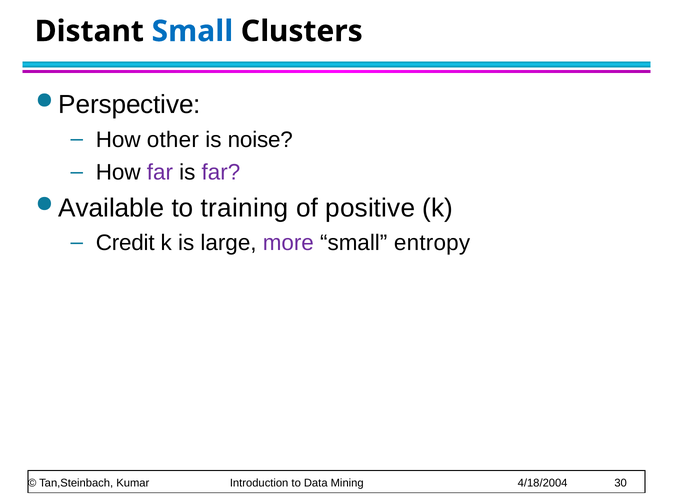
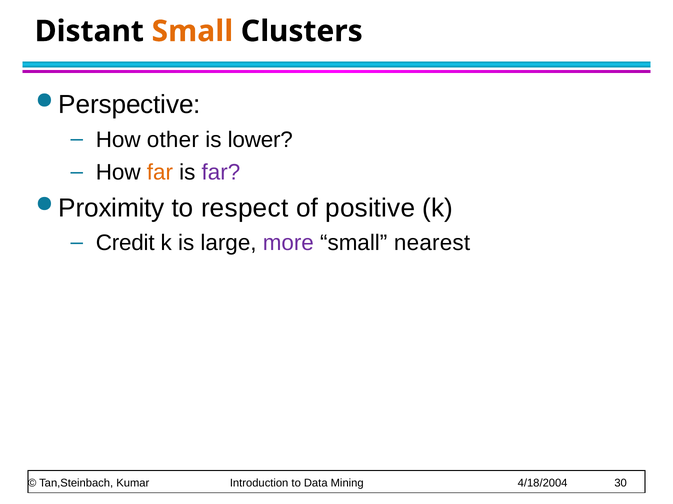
Small at (192, 31) colour: blue -> orange
noise: noise -> lower
far at (160, 173) colour: purple -> orange
Available: Available -> Proximity
training: training -> respect
entropy: entropy -> nearest
